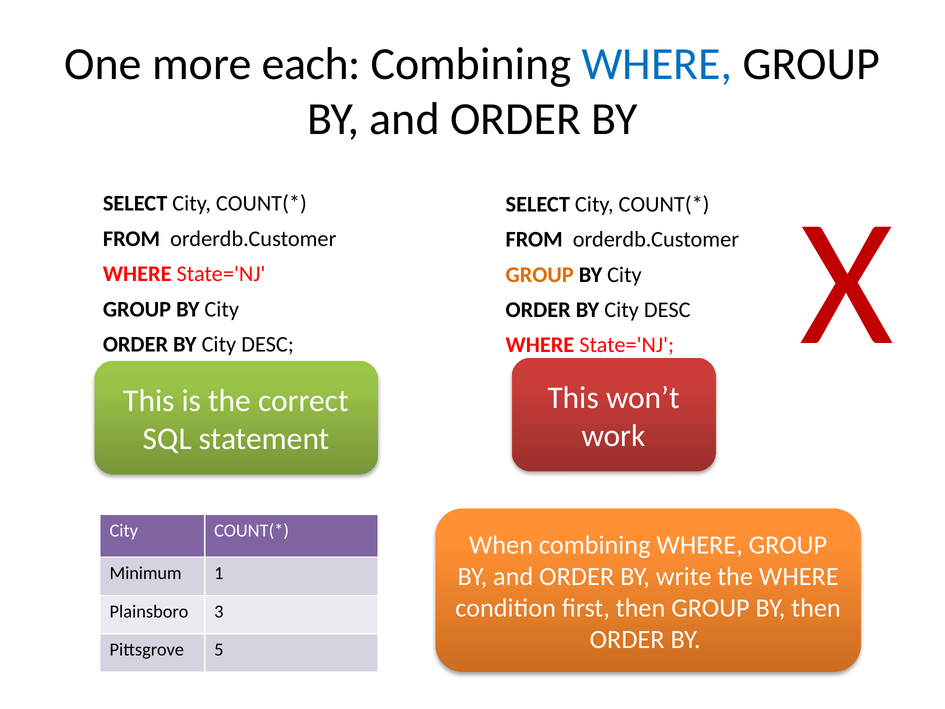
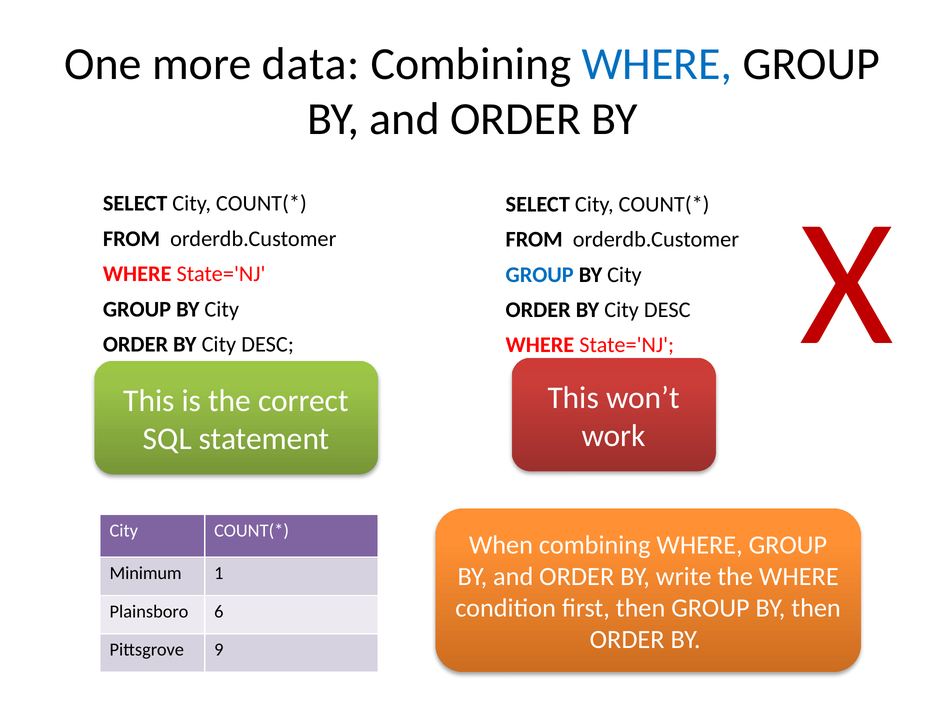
each: each -> data
GROUP at (540, 275) colour: orange -> blue
3: 3 -> 6
5: 5 -> 9
